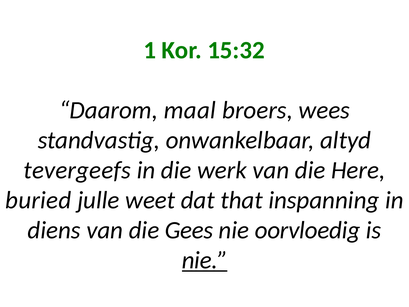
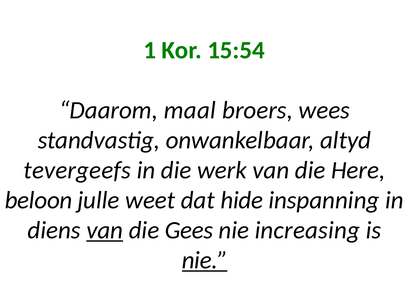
15:32: 15:32 -> 15:54
buried: buried -> beloon
that: that -> hide
van at (105, 230) underline: none -> present
oorvloedig: oorvloedig -> increasing
